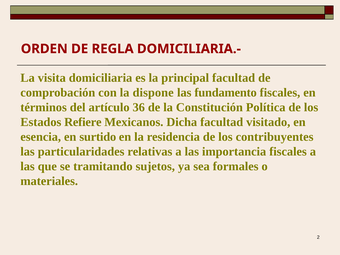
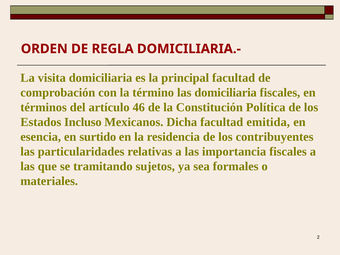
dispone: dispone -> término
las fundamento: fundamento -> domiciliaria
36: 36 -> 46
Refiere: Refiere -> Incluso
visitado: visitado -> emitida
